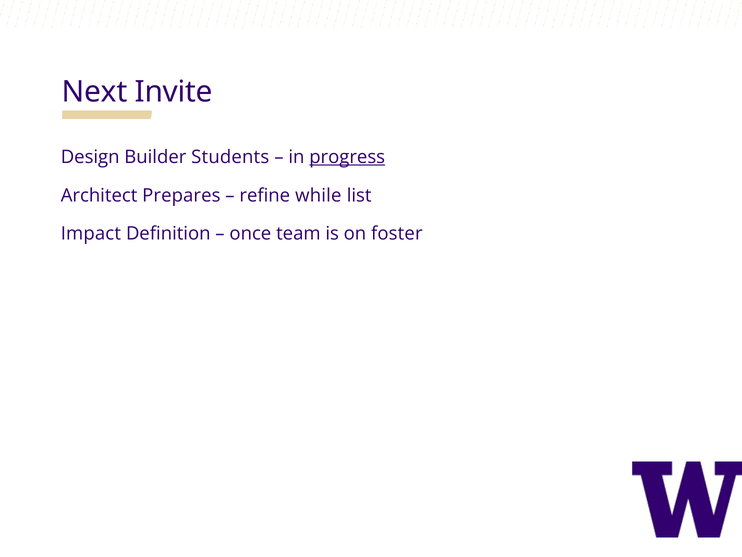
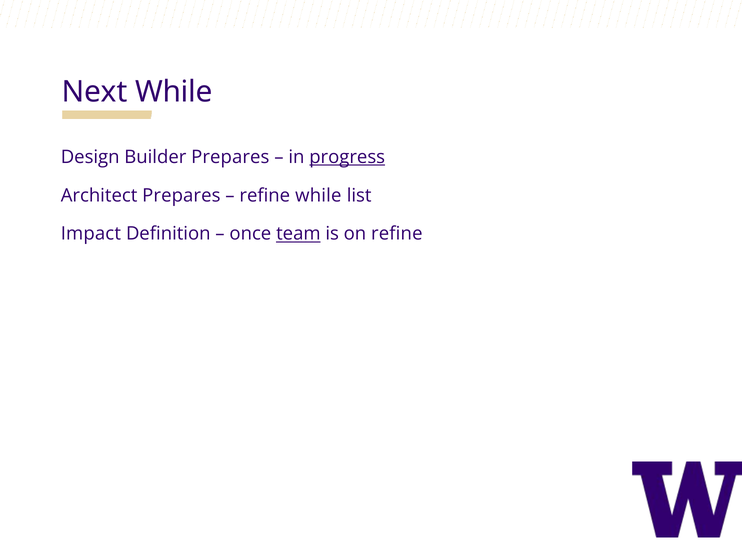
Next Invite: Invite -> While
Builder Students: Students -> Prepares
team underline: none -> present
on foster: foster -> refine
